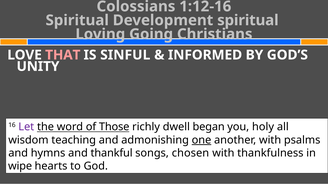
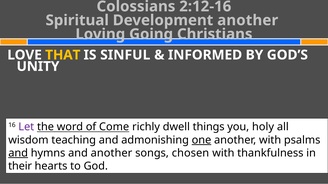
1:12-16: 1:12-16 -> 2:12-16
Development spiritual: spiritual -> another
THAT colour: pink -> yellow
Those: Those -> Come
began: began -> things
and at (18, 153) underline: none -> present
and thankful: thankful -> another
wipe: wipe -> their
